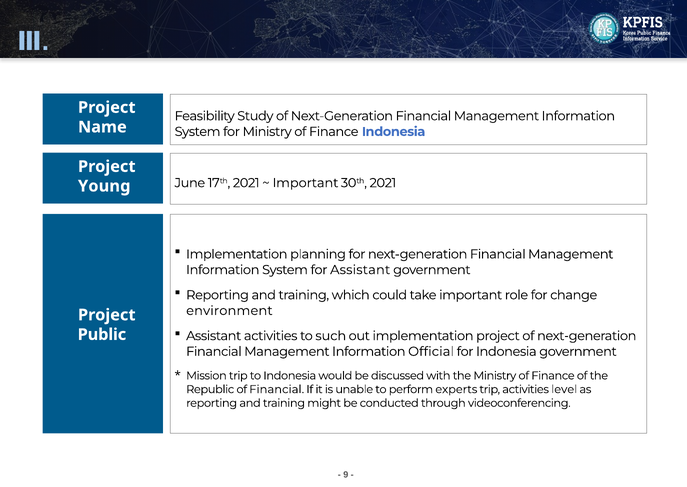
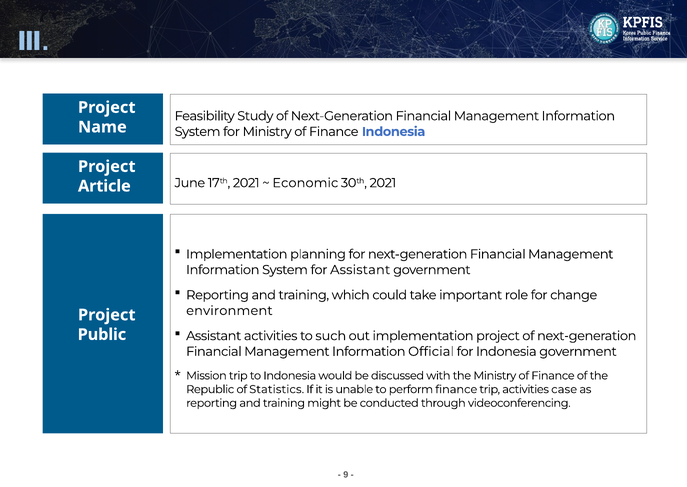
Important at (305, 183): Important -> Economic
Young: Young -> Article
of Financial: Financial -> Statistics
perform experts: experts -> finance
level: level -> case
